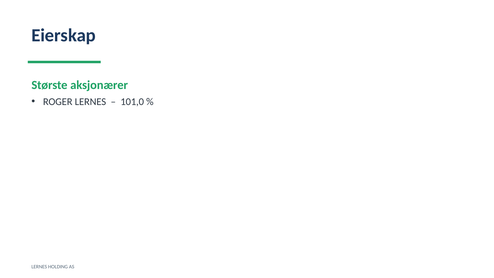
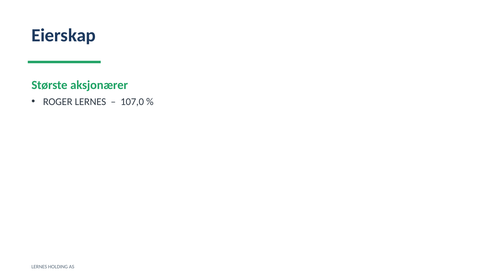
101,0: 101,0 -> 107,0
